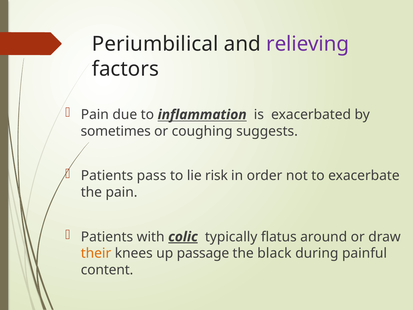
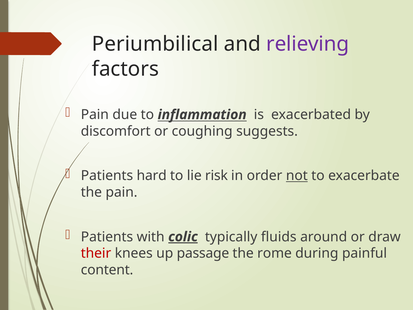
sometimes: sometimes -> discomfort
pass: pass -> hard
not underline: none -> present
flatus: flatus -> fluids
their colour: orange -> red
black: black -> rome
